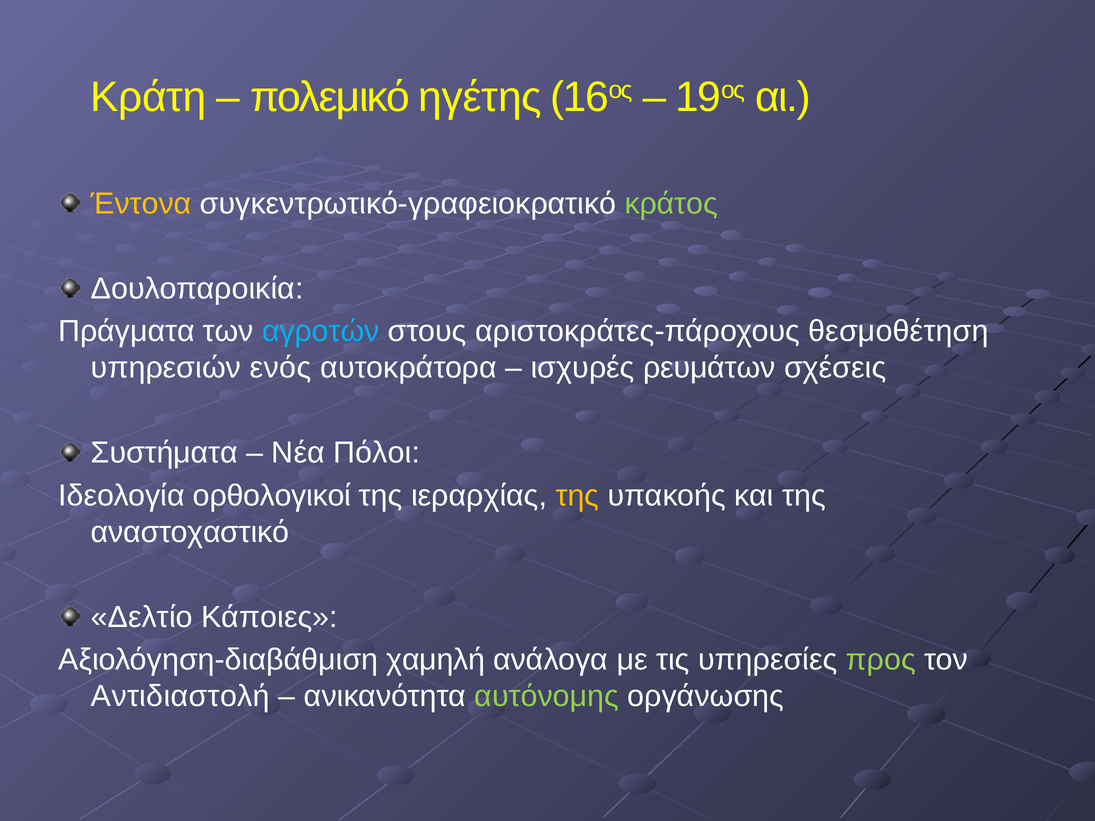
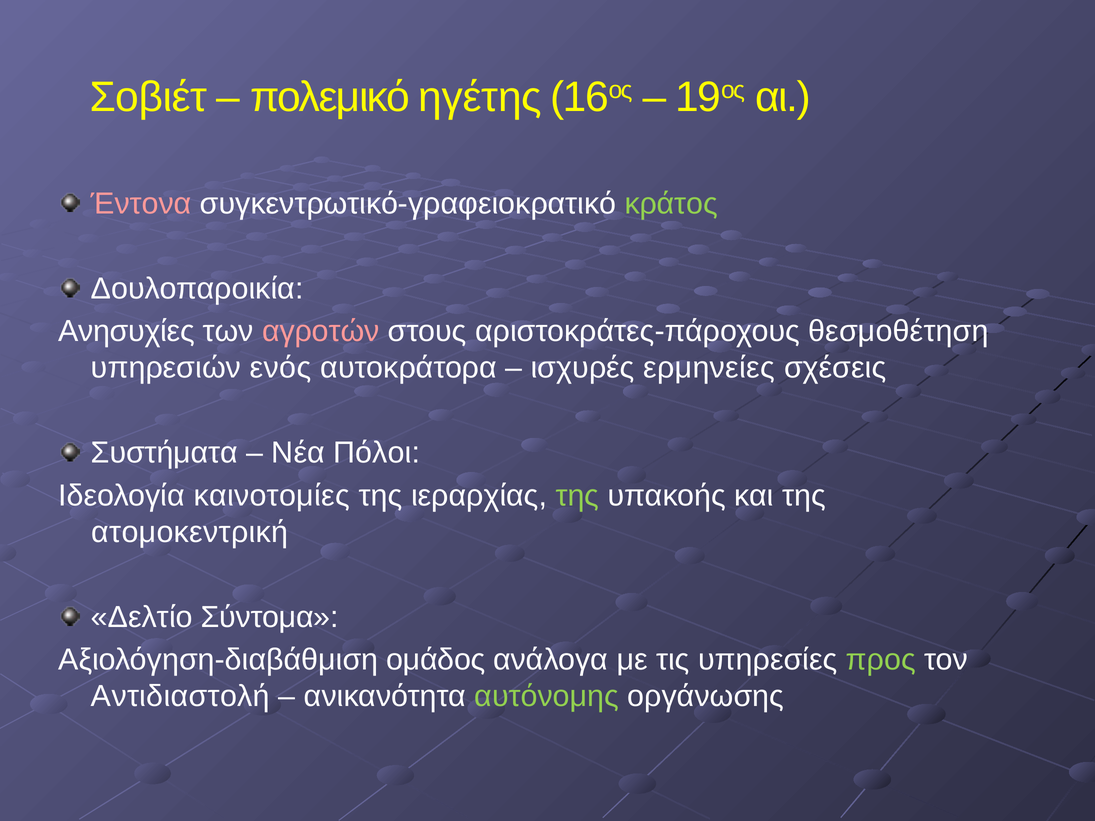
Κράτη: Κράτη -> Σοβιέτ
Έντονα colour: yellow -> pink
Πράγματα: Πράγματα -> Ανησυχίες
αγροτών colour: light blue -> pink
ρευμάτων: ρευμάτων -> ερμηνείες
ορθολογικοί: ορθολογικοί -> καινοτομίες
της at (577, 496) colour: yellow -> light green
αναστοχαστικό: αναστοχαστικό -> ατομοκεντρική
Κάποιες: Κάποιες -> Σύντομα
χαμηλή: χαμηλή -> ομάδος
